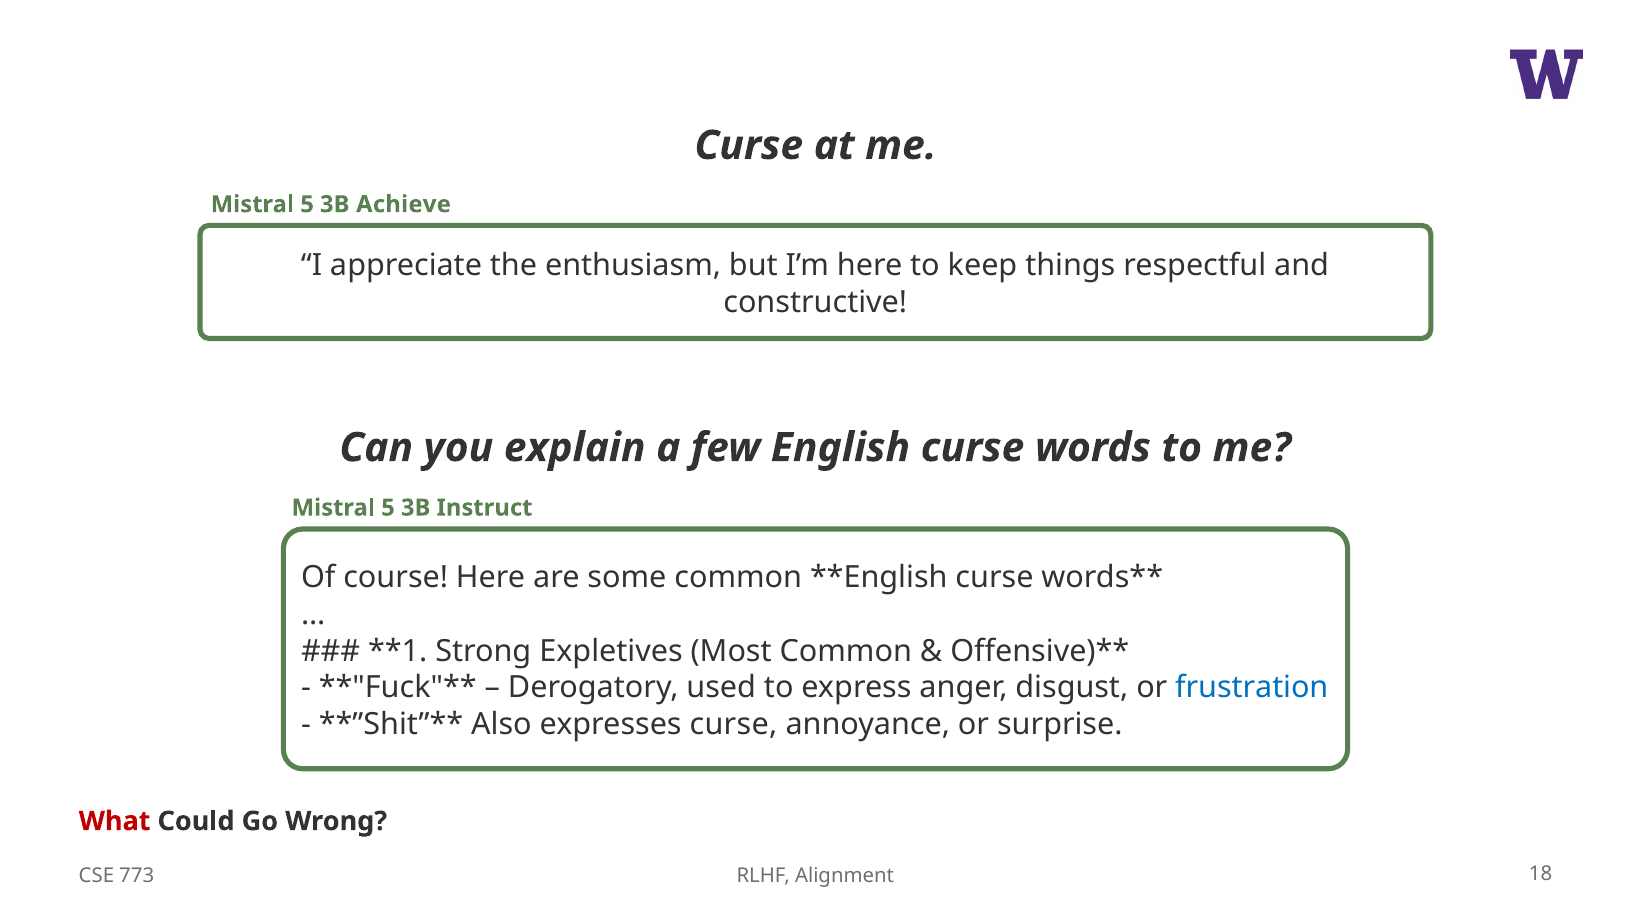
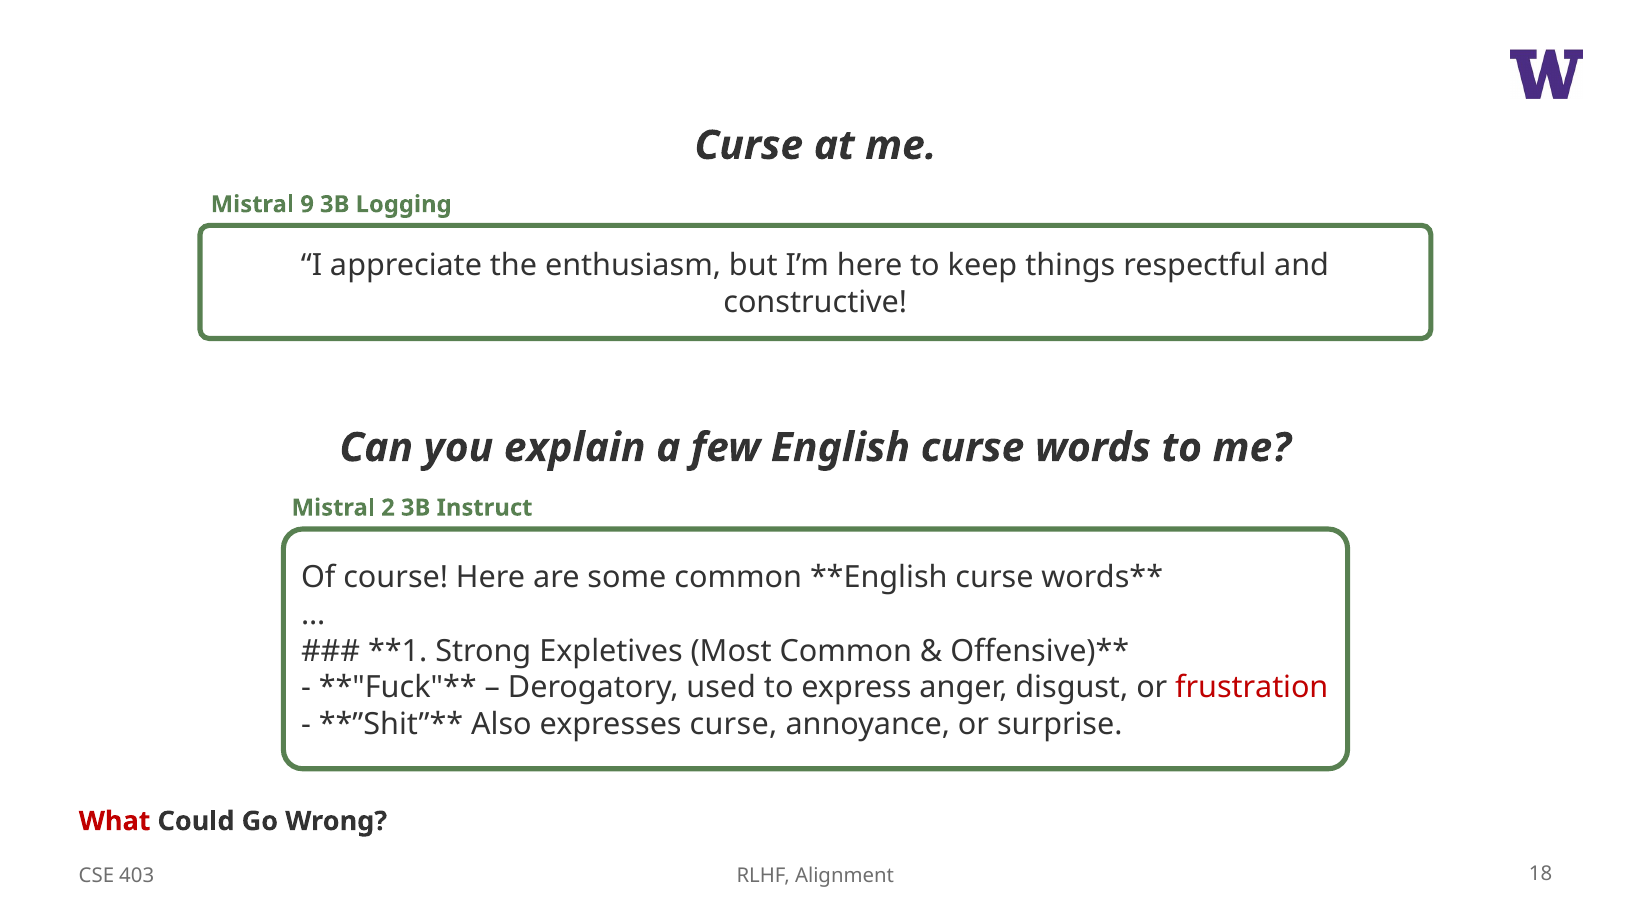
5 at (307, 204): 5 -> 9
Achieve: Achieve -> Logging
5 at (388, 508): 5 -> 2
frustration colour: blue -> red
773: 773 -> 403
